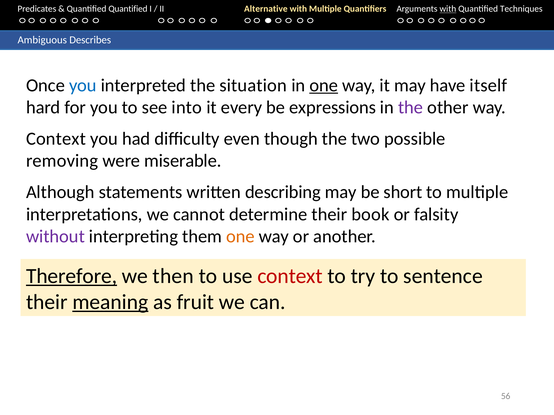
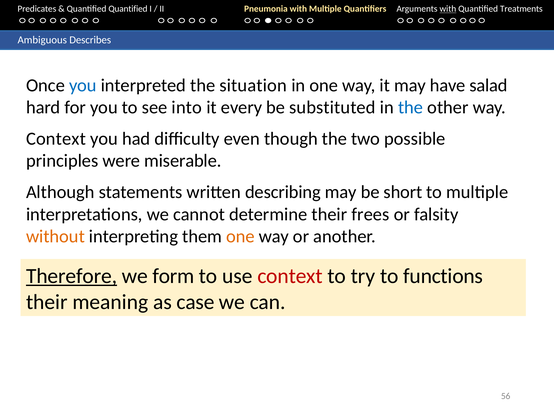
Alternative: Alternative -> Pneumonia
Techniques: Techniques -> Treatments
one at (324, 85) underline: present -> none
itself: itself -> salad
expressions: expressions -> substituted
the at (411, 108) colour: purple -> blue
removing: removing -> principles
book: book -> frees
without colour: purple -> orange
then: then -> form
sentence: sentence -> functions
meaning underline: present -> none
fruit: fruit -> case
